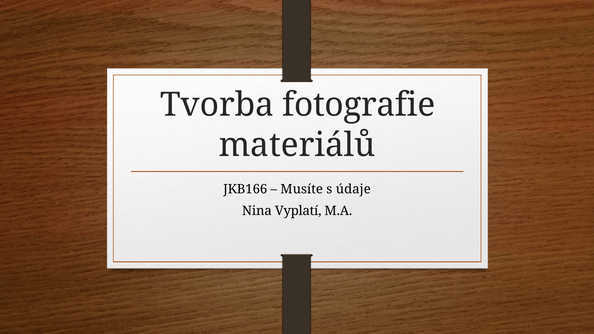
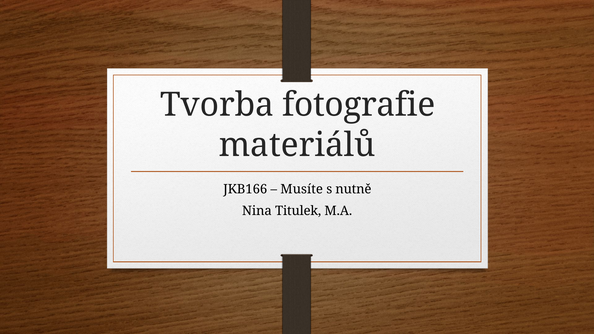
údaje: údaje -> nutně
Vyplatí: Vyplatí -> Titulek
